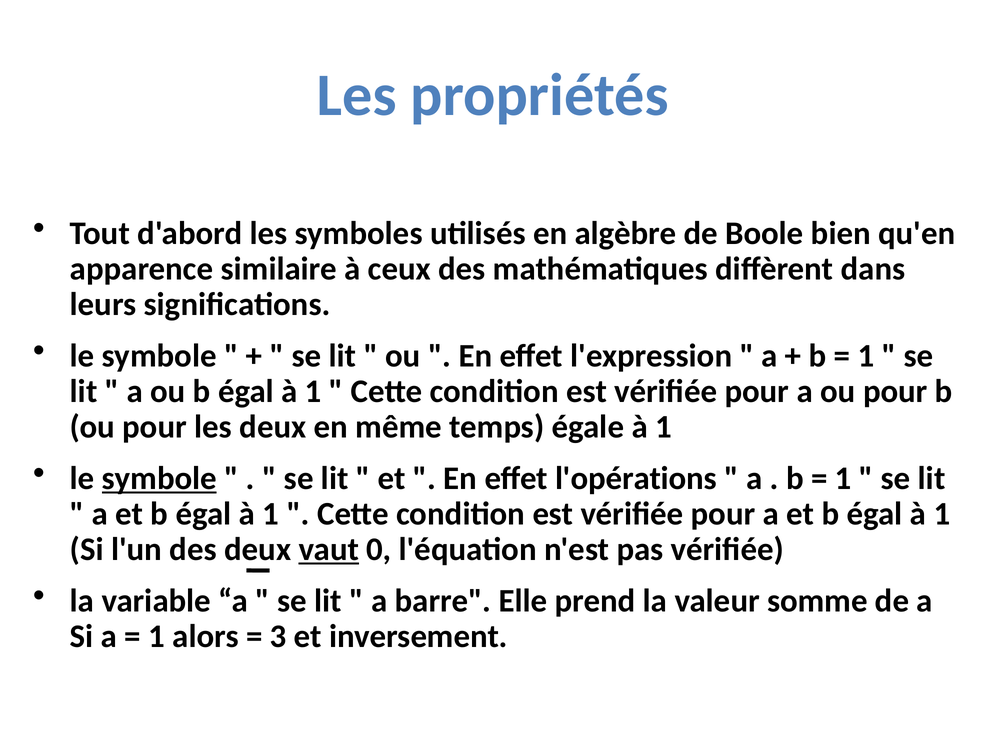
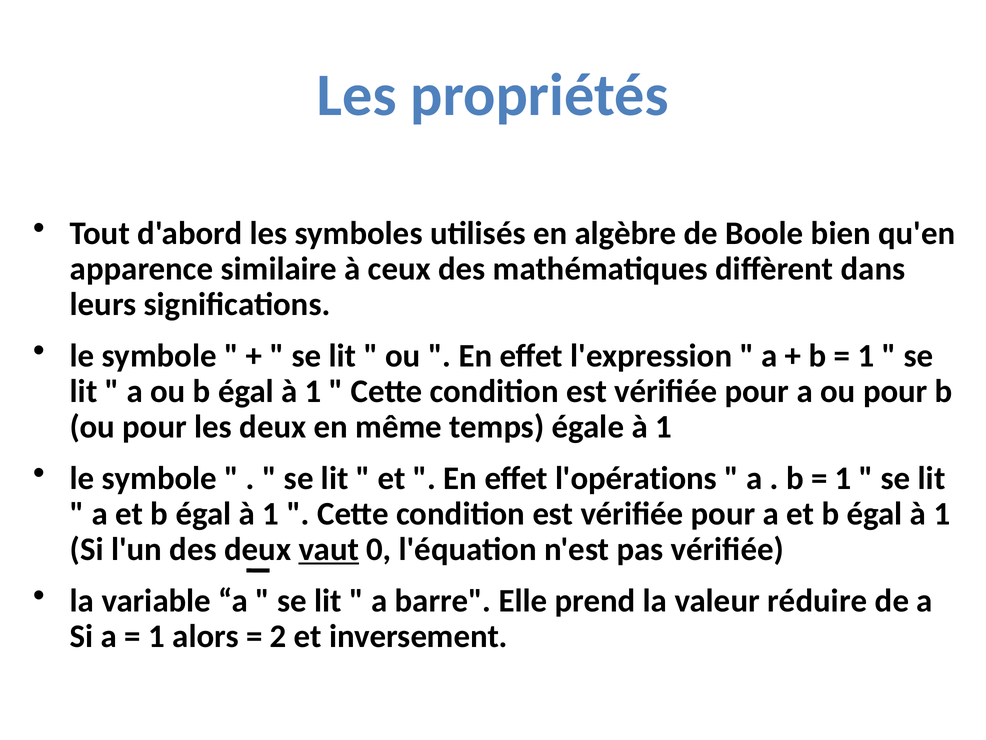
symbole at (159, 478) underline: present -> none
somme: somme -> réduire
3: 3 -> 2
